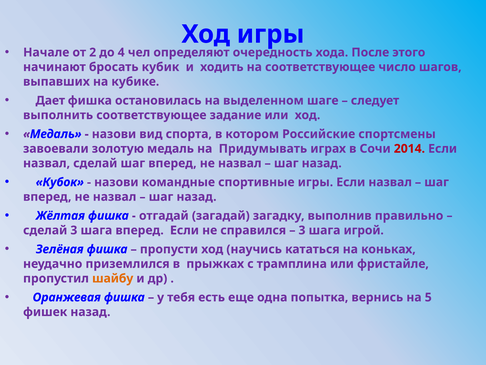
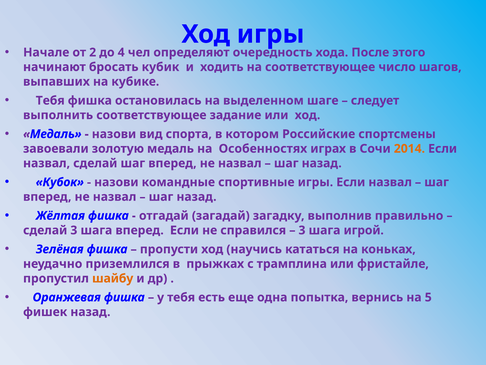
Дает at (50, 100): Дает -> Тебя
Придумывать: Придумывать -> Особенностях
2014 colour: red -> orange
